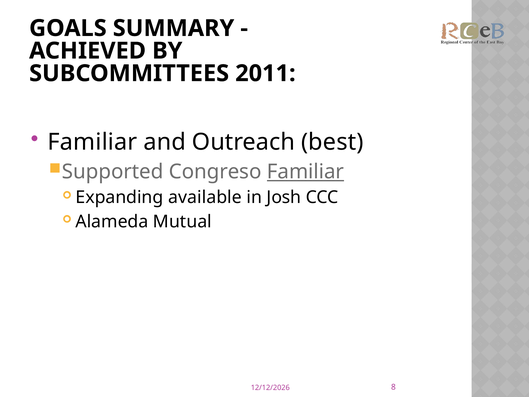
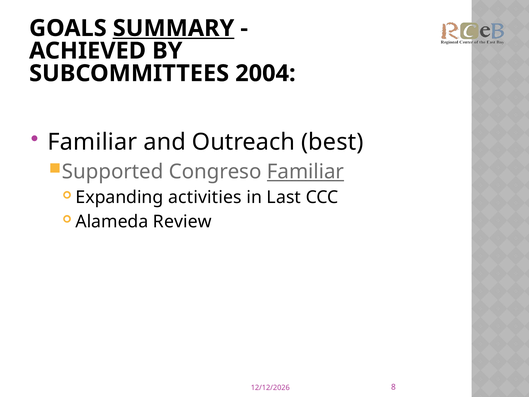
SUMMARY underline: none -> present
2011: 2011 -> 2004
available: available -> activities
Josh: Josh -> Last
Mutual: Mutual -> Review
